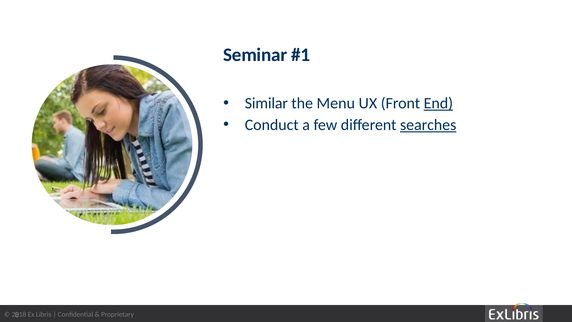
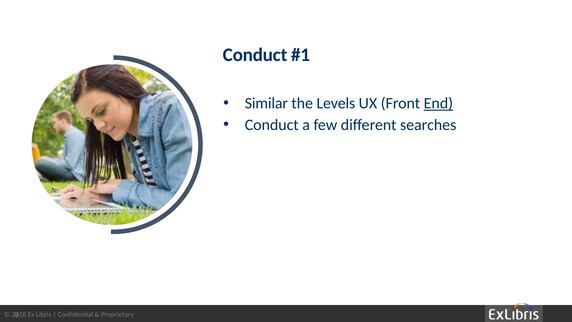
Seminar at (255, 55): Seminar -> Conduct
Menu: Menu -> Levels
searches underline: present -> none
